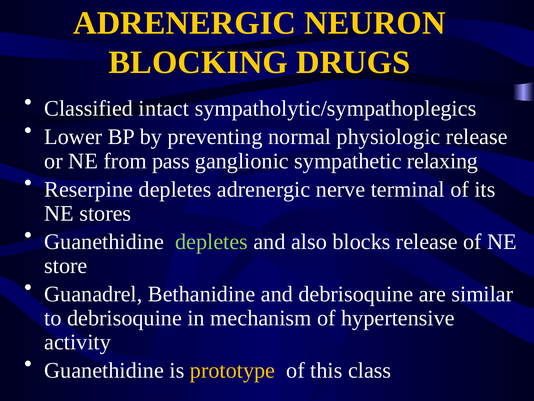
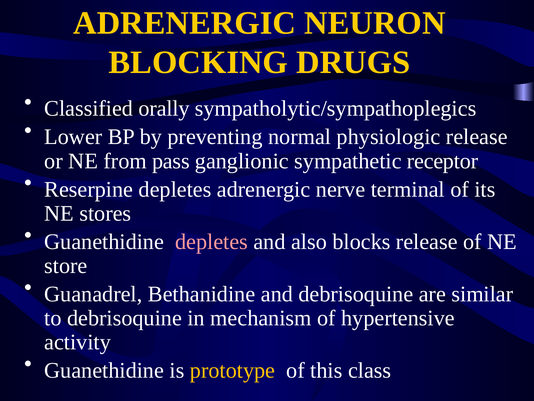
intact: intact -> orally
relaxing: relaxing -> receptor
depletes at (211, 241) colour: light green -> pink
